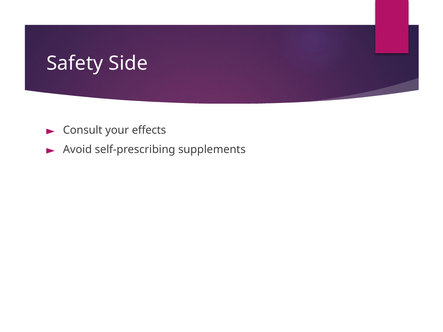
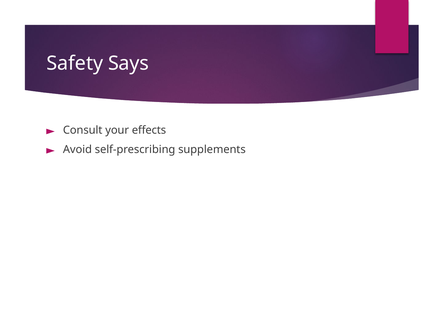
Side: Side -> Says
